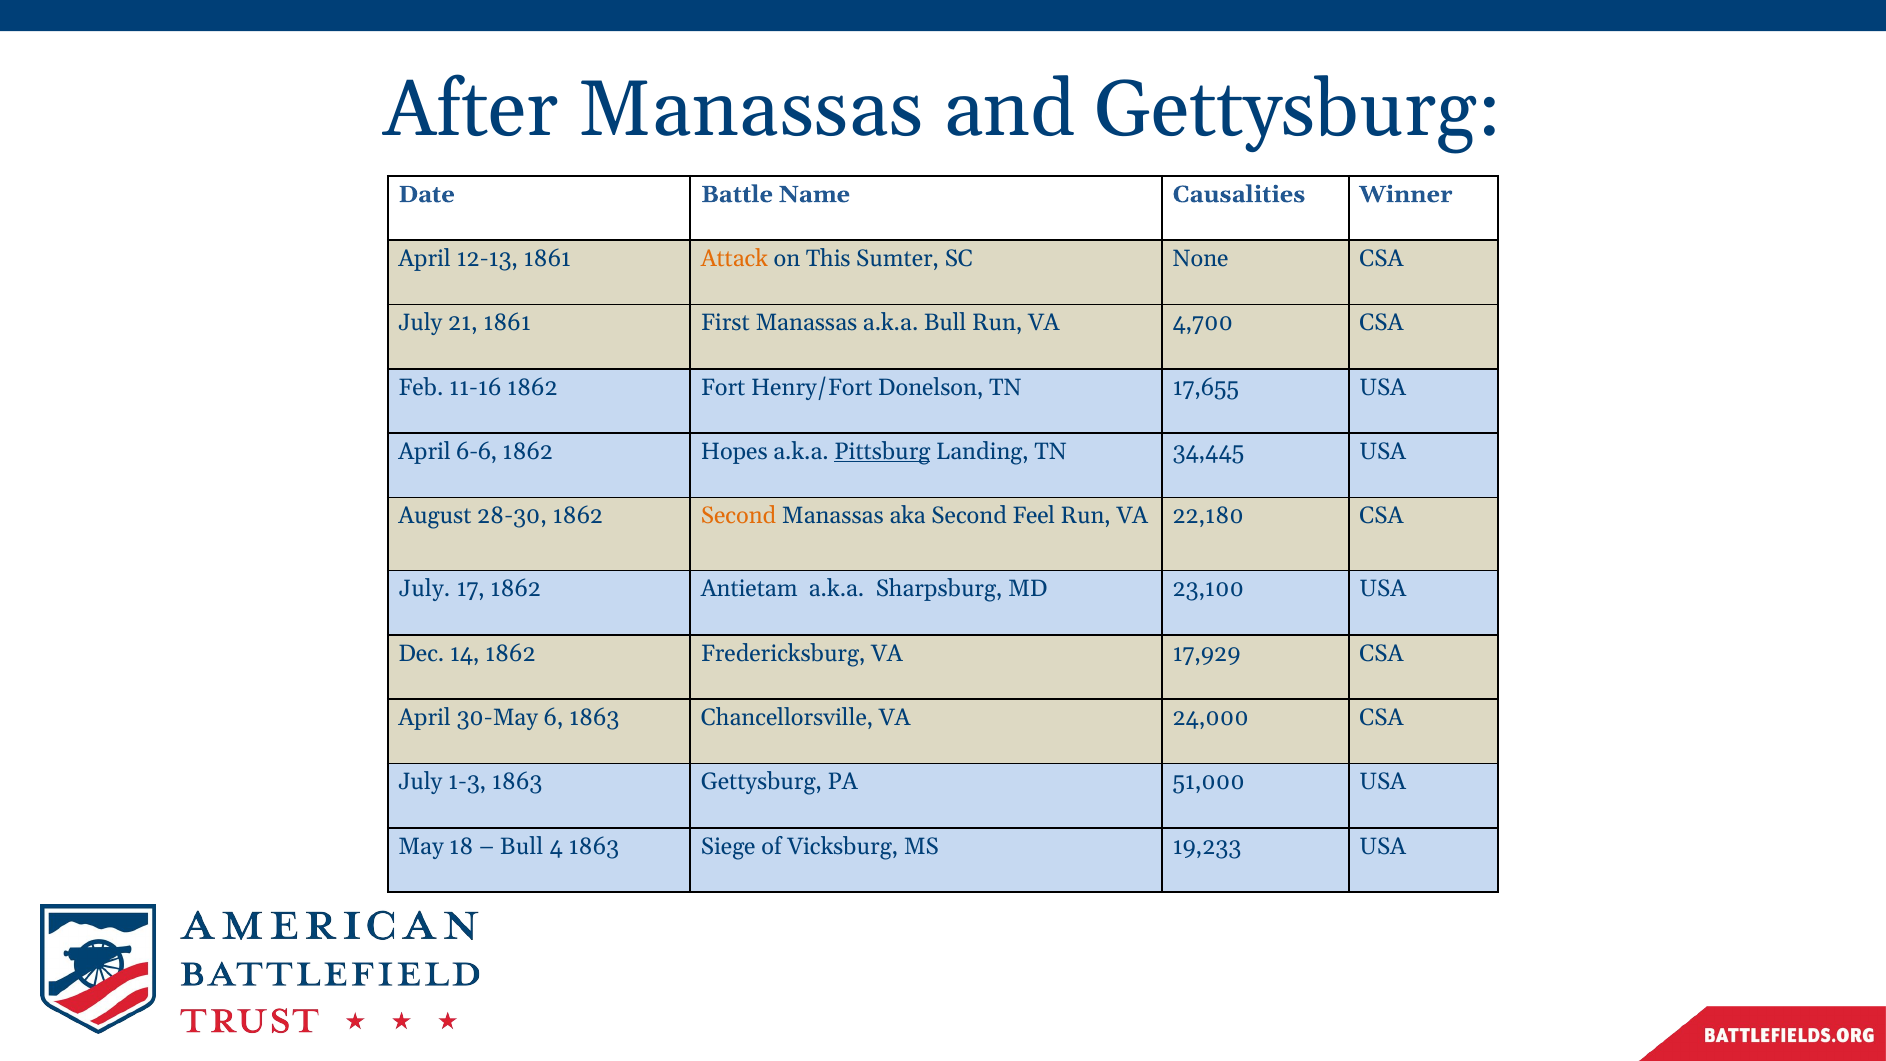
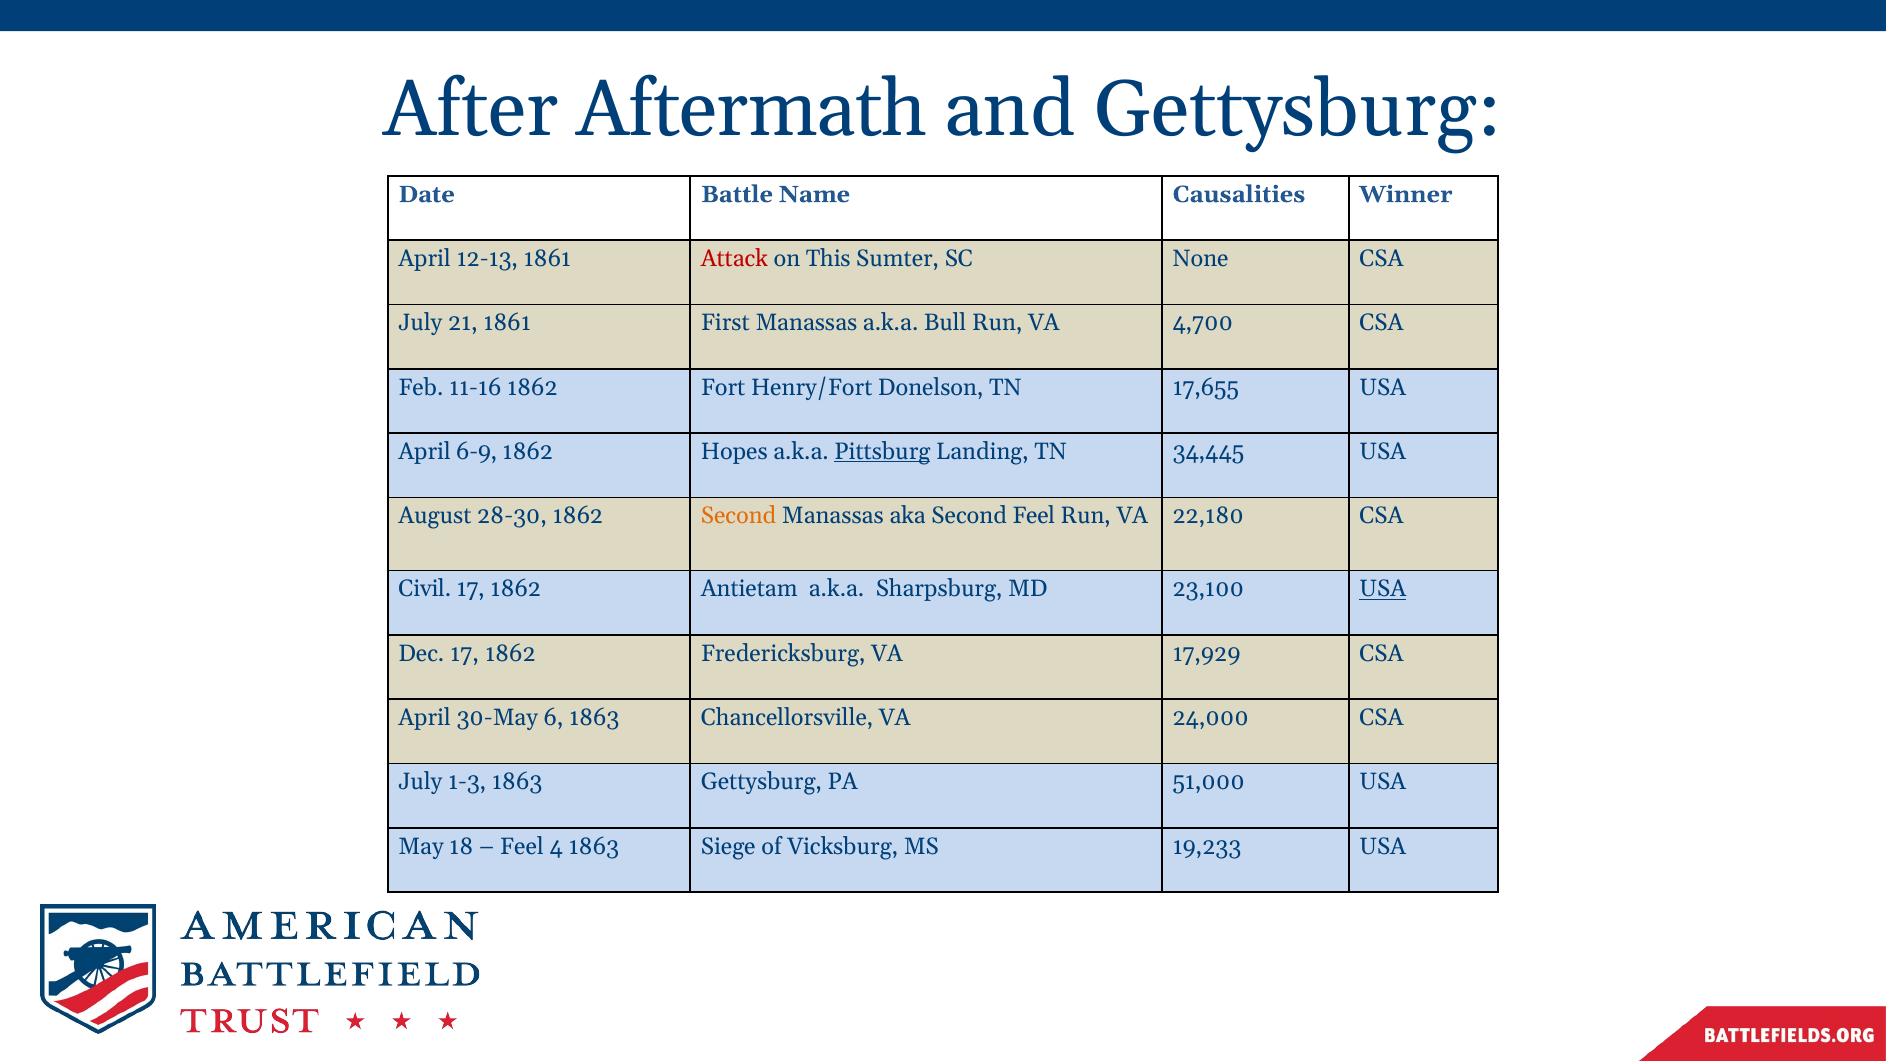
After Manassas: Manassas -> Aftermath
Attack colour: orange -> red
6-6: 6-6 -> 6-9
July at (425, 589): July -> Civil
USA at (1383, 589) underline: none -> present
Dec 14: 14 -> 17
Bull at (522, 846): Bull -> Feel
